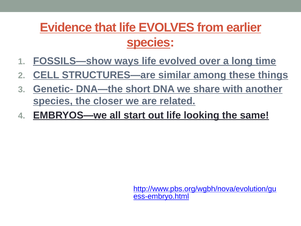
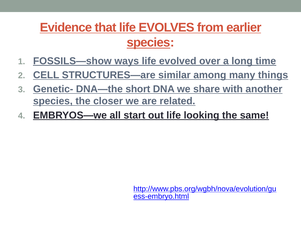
these: these -> many
